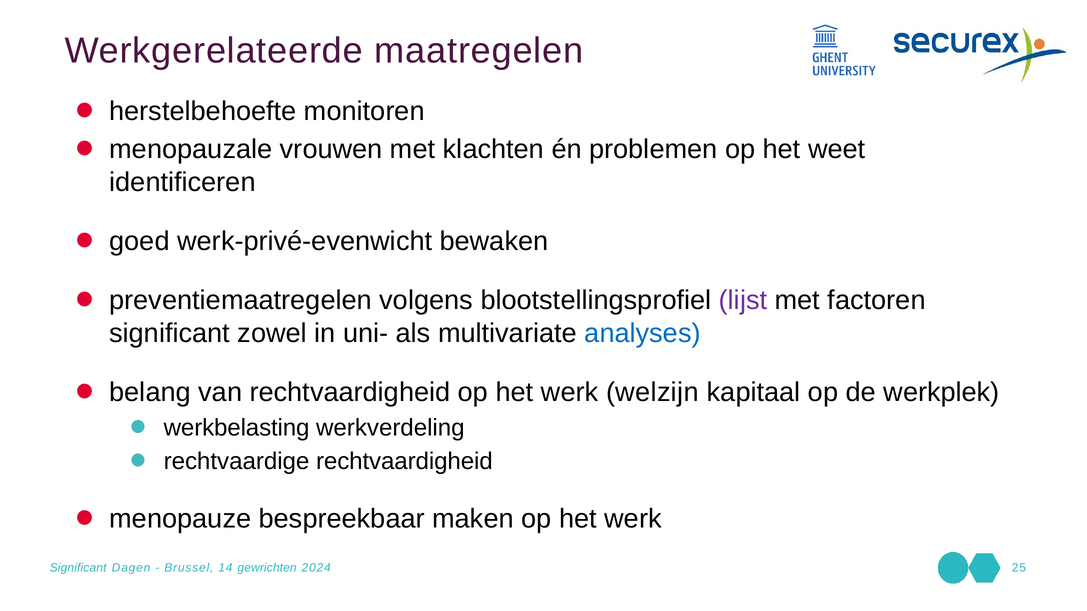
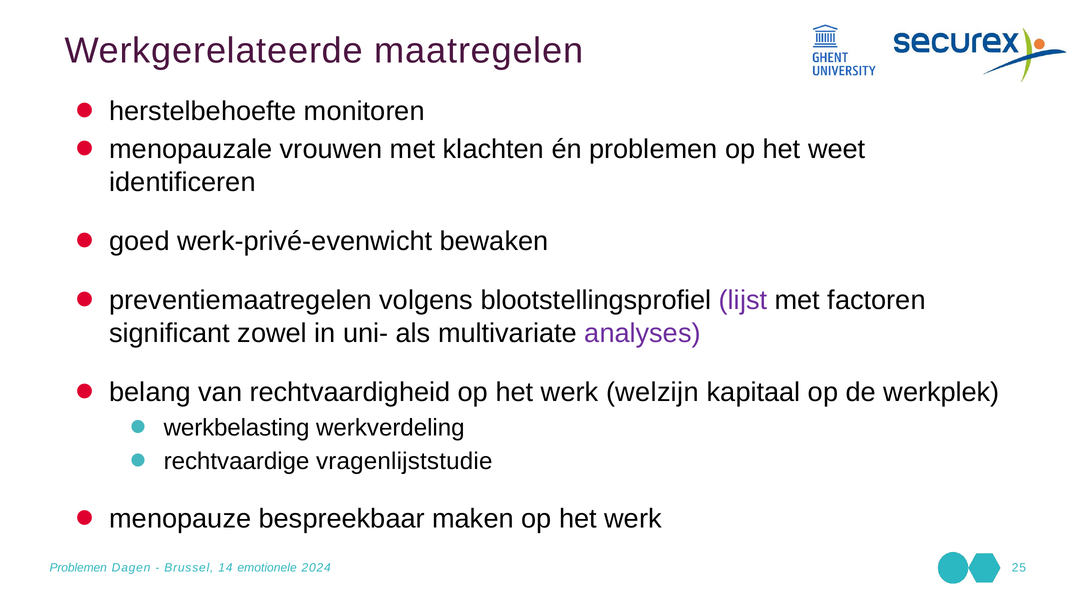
analyses colour: blue -> purple
rechtvaardige rechtvaardigheid: rechtvaardigheid -> vragenlijststudie
Significant at (78, 568): Significant -> Problemen
gewrichten: gewrichten -> emotionele
